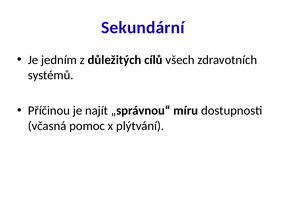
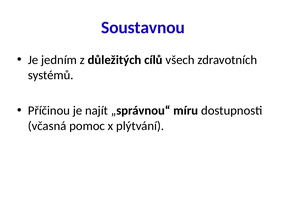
Sekundární: Sekundární -> Soustavnou
